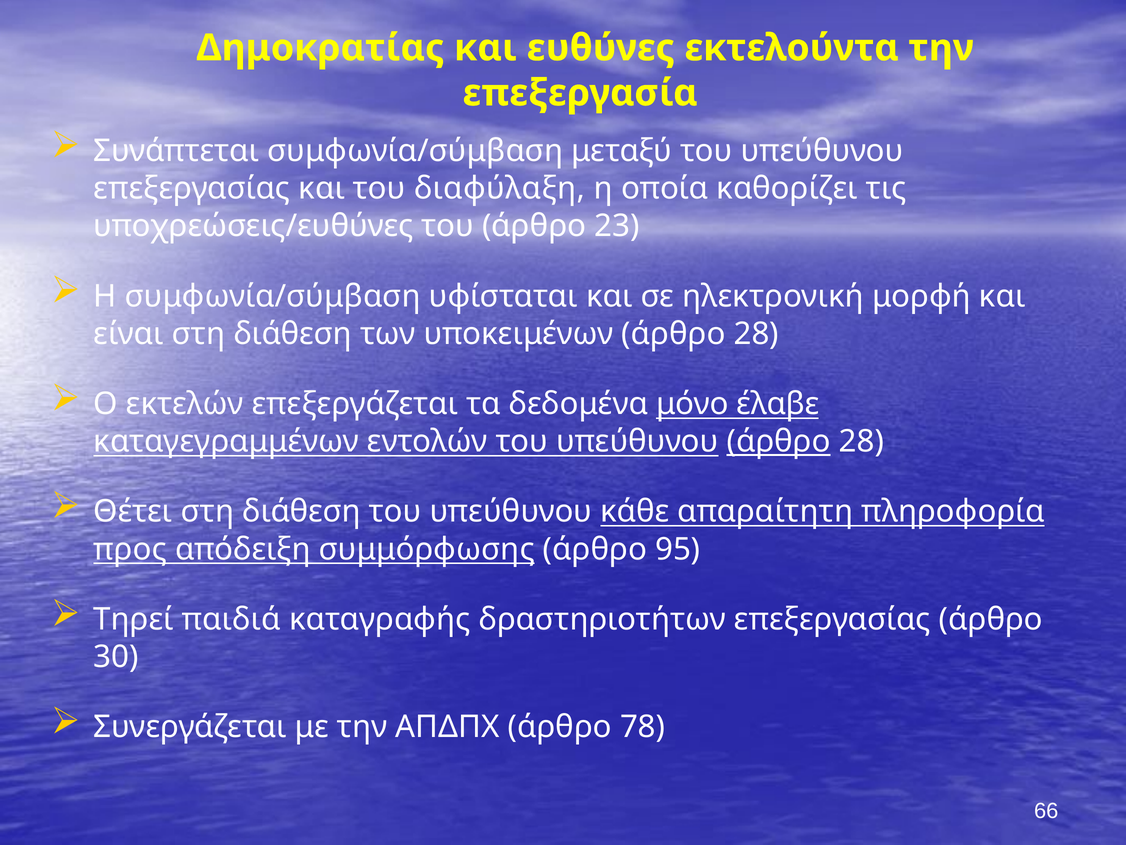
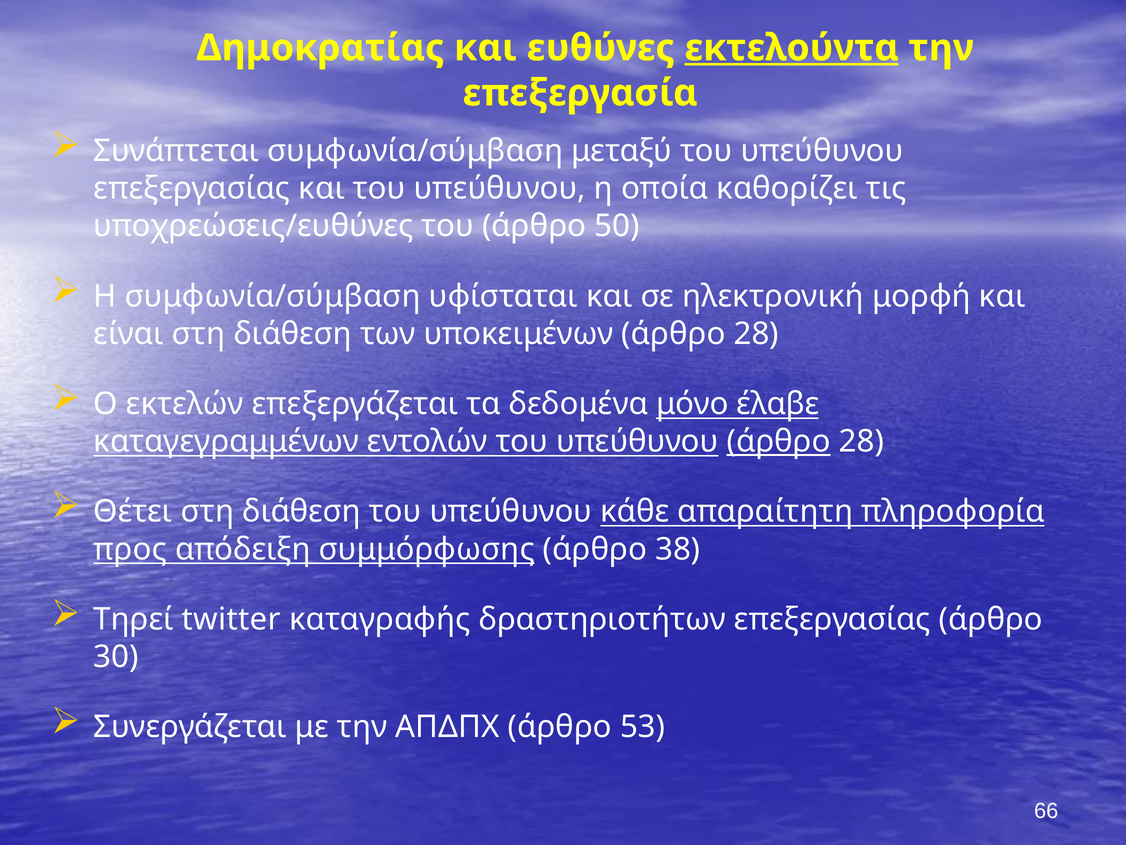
εκτελούντα underline: none -> present
και του διαφύλαξη: διαφύλαξη -> υπεύθυνου
23: 23 -> 50
95: 95 -> 38
παιδιά: παιδιά -> twitter
78: 78 -> 53
